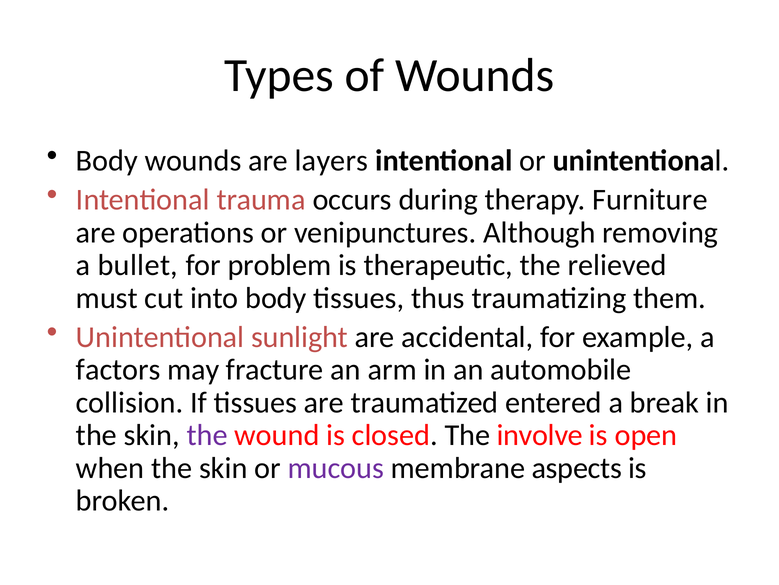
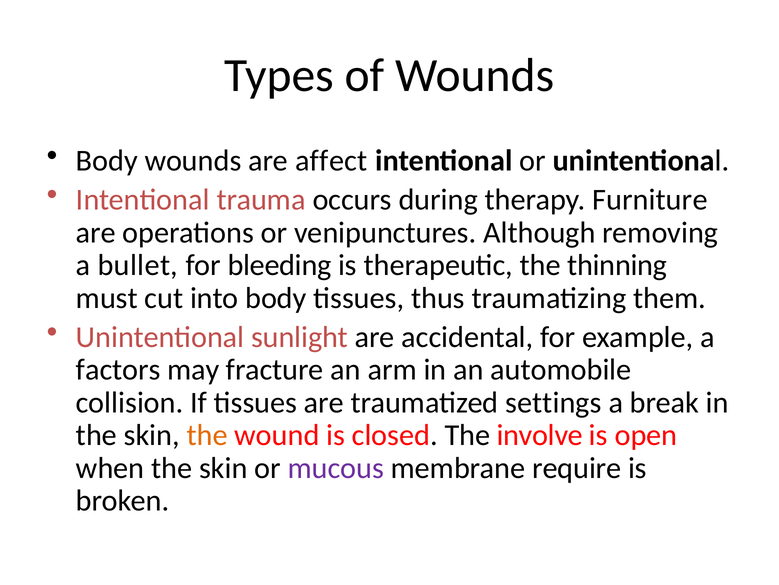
layers: layers -> affect
problem: problem -> bleeding
relieved: relieved -> thinning
entered: entered -> settings
the at (207, 435) colour: purple -> orange
aspects: aspects -> require
